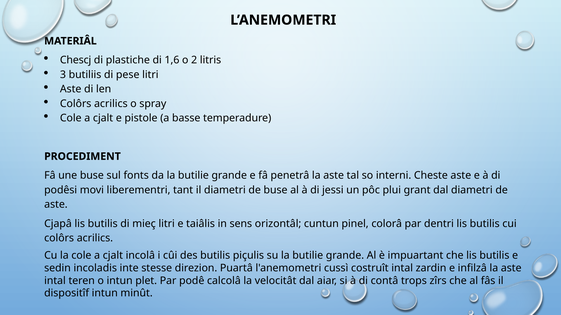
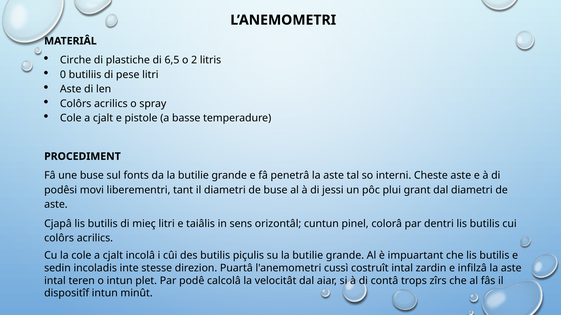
Chescj: Chescj -> Cirche
1,6: 1,6 -> 6,5
3: 3 -> 0
